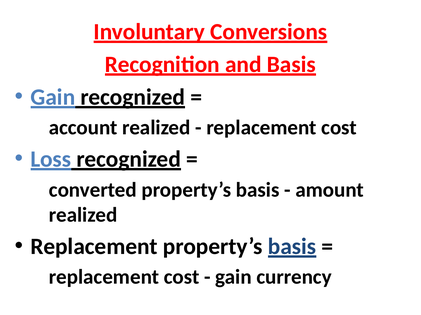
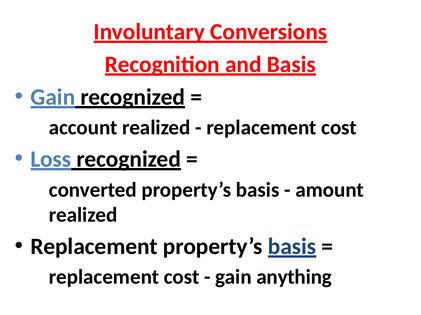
currency: currency -> anything
